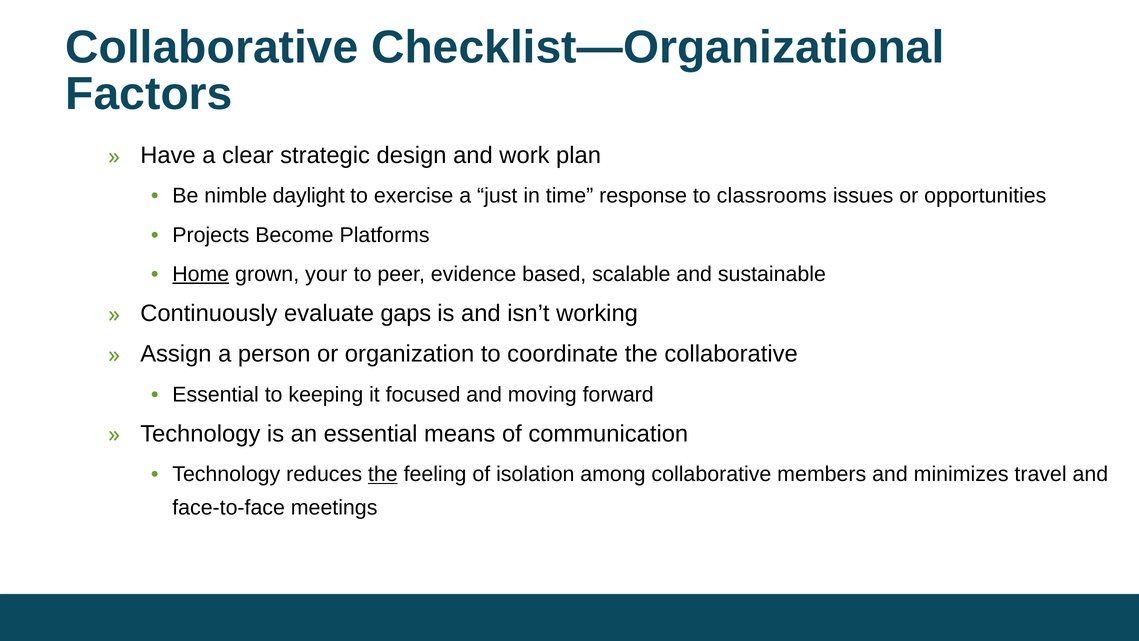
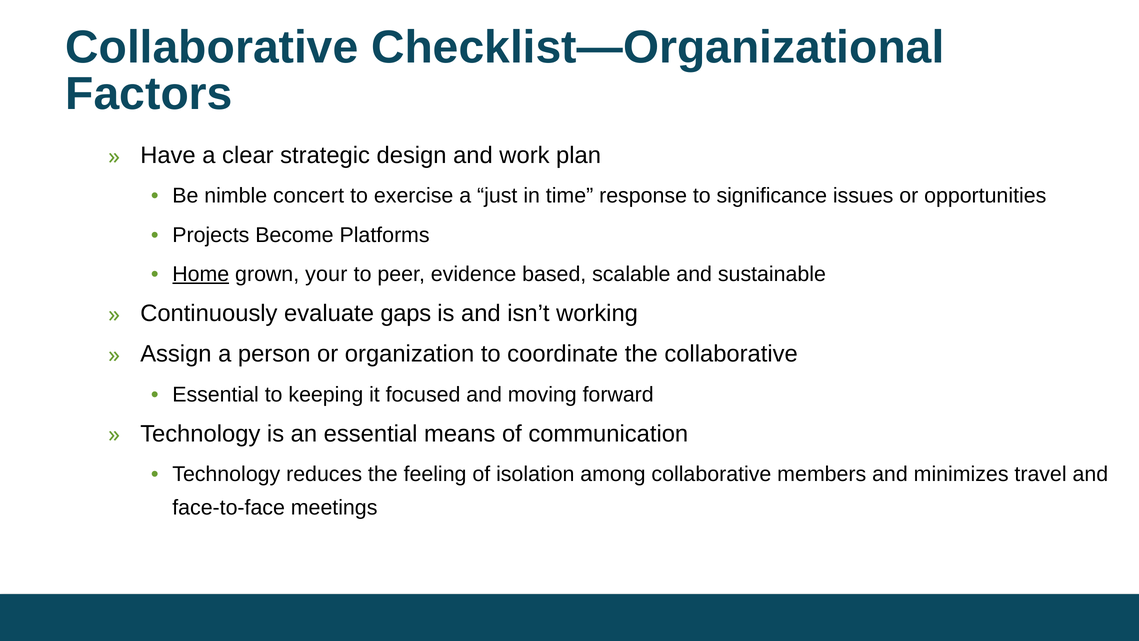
daylight: daylight -> concert
classrooms: classrooms -> significance
the at (383, 474) underline: present -> none
